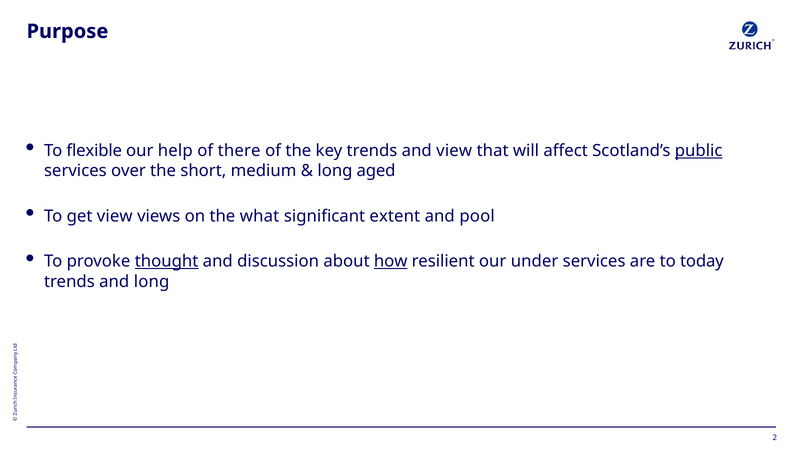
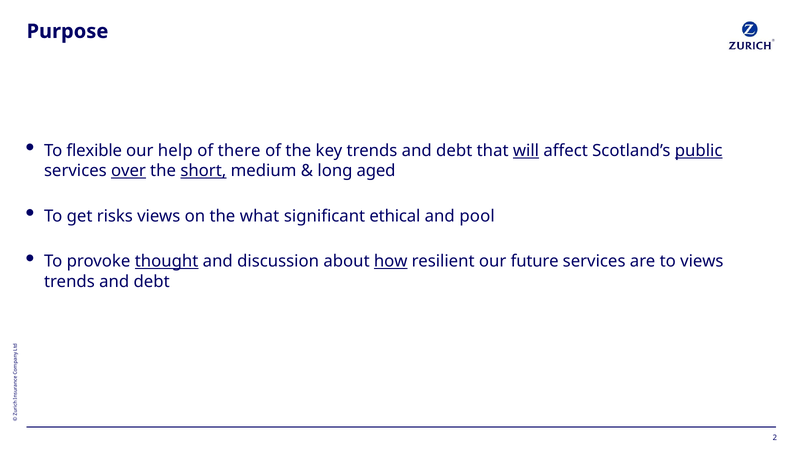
key trends and view: view -> debt
will underline: none -> present
over underline: none -> present
short underline: none -> present
get view: view -> risks
extent: extent -> ethical
under: under -> future
to today: today -> views
long at (152, 281): long -> debt
